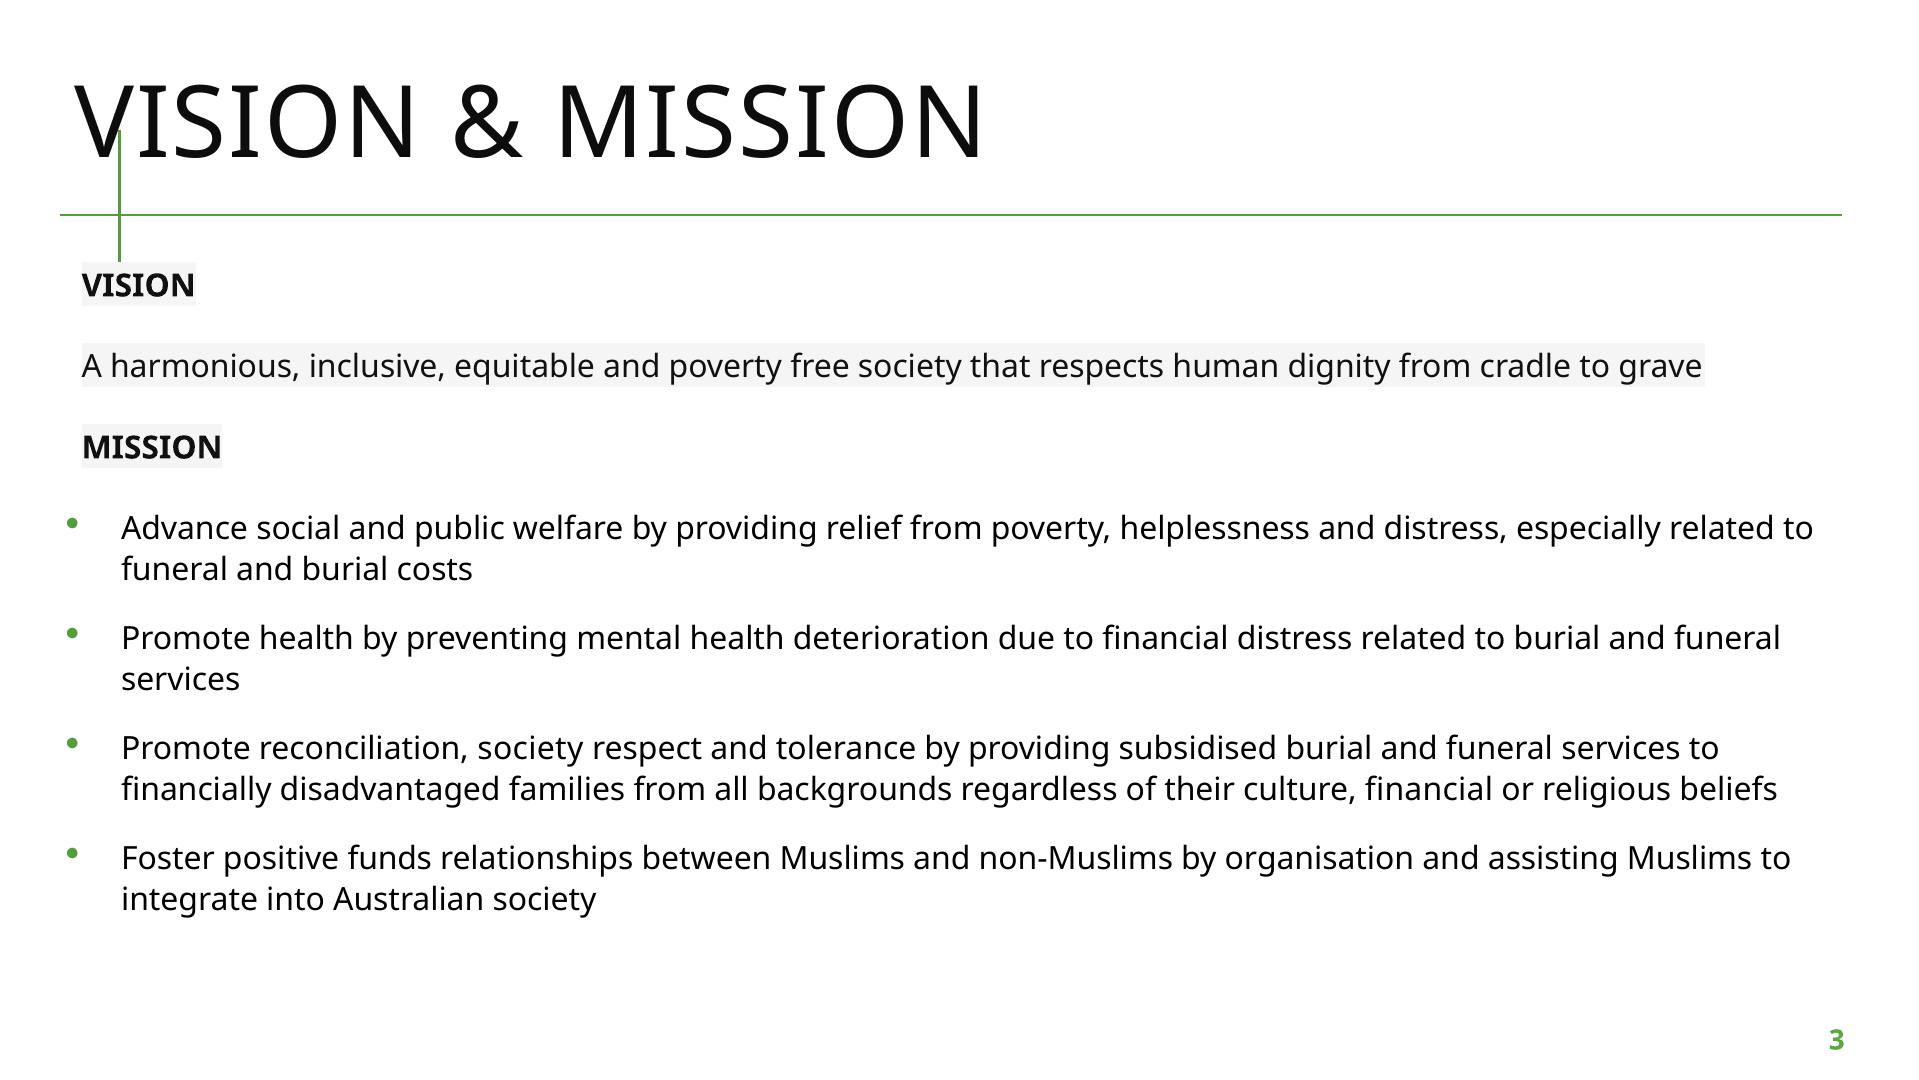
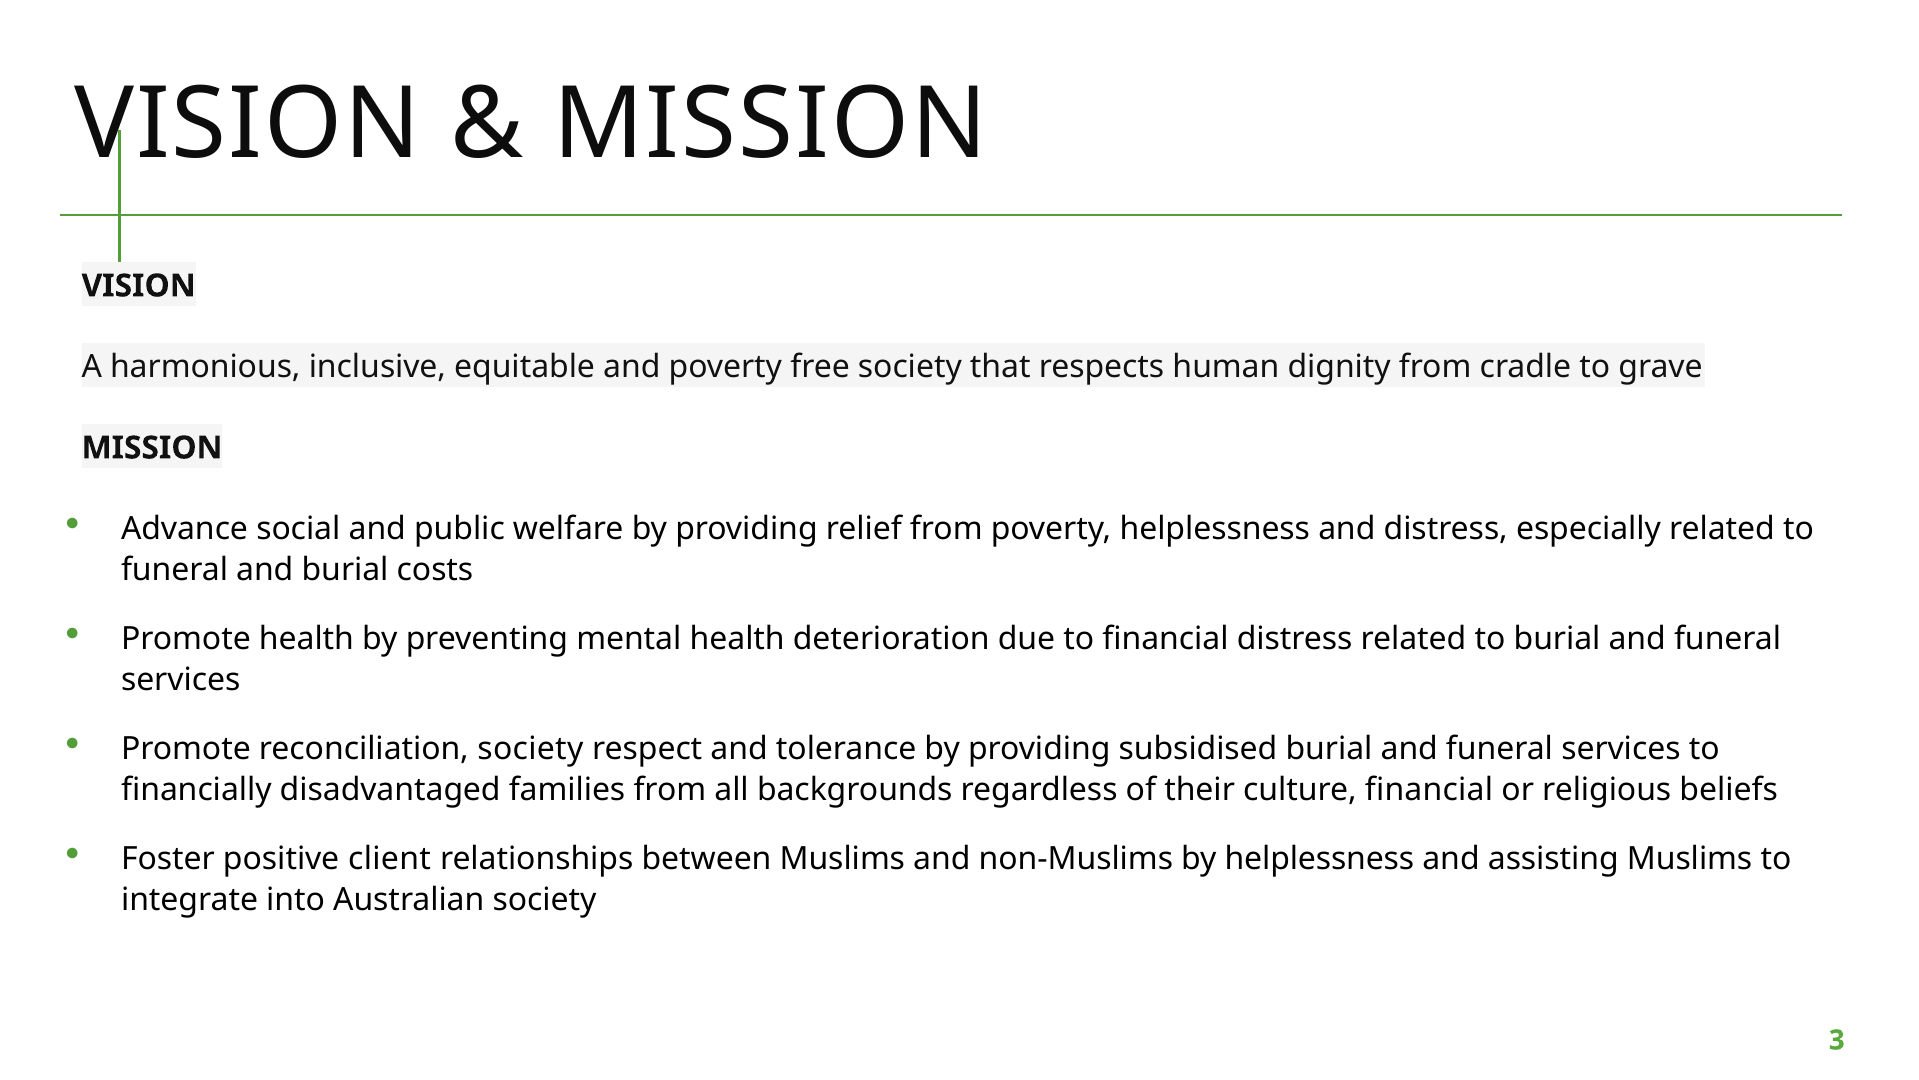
funds: funds -> client
by organisation: organisation -> helplessness
